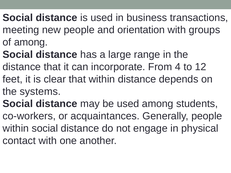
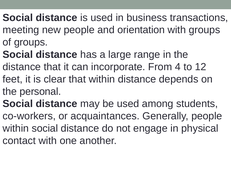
of among: among -> groups
systems: systems -> personal
